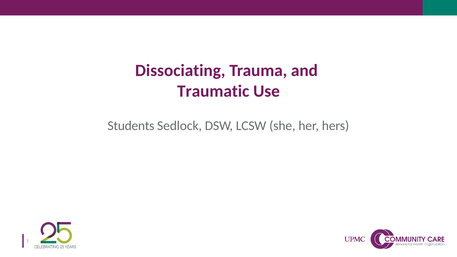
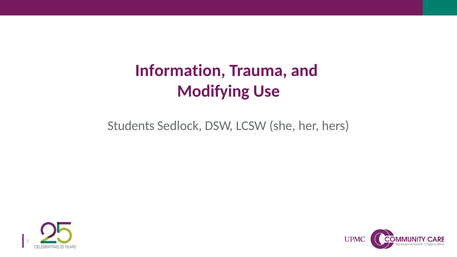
Dissociating: Dissociating -> Information
Traumatic: Traumatic -> Modifying
